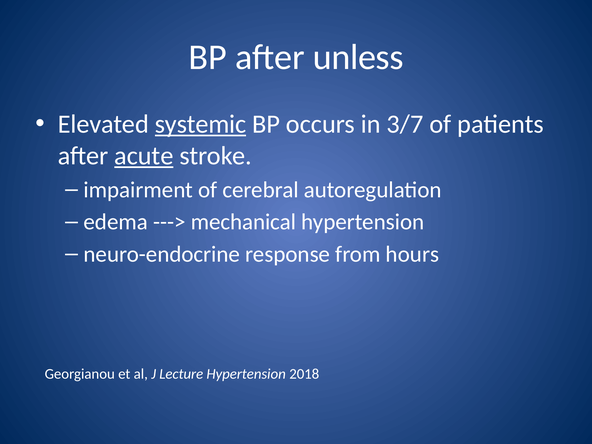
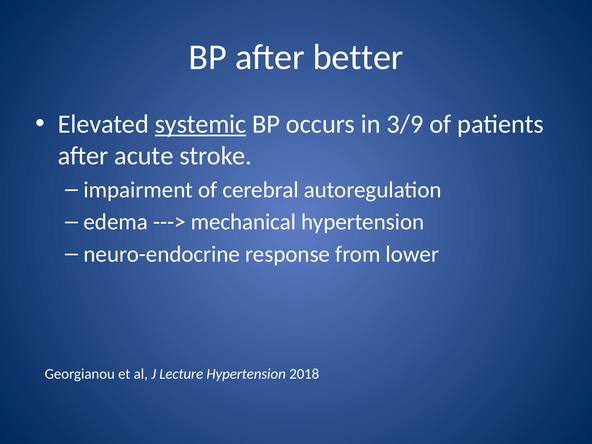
unless: unless -> better
3/7: 3/7 -> 3/9
acute underline: present -> none
hours: hours -> lower
